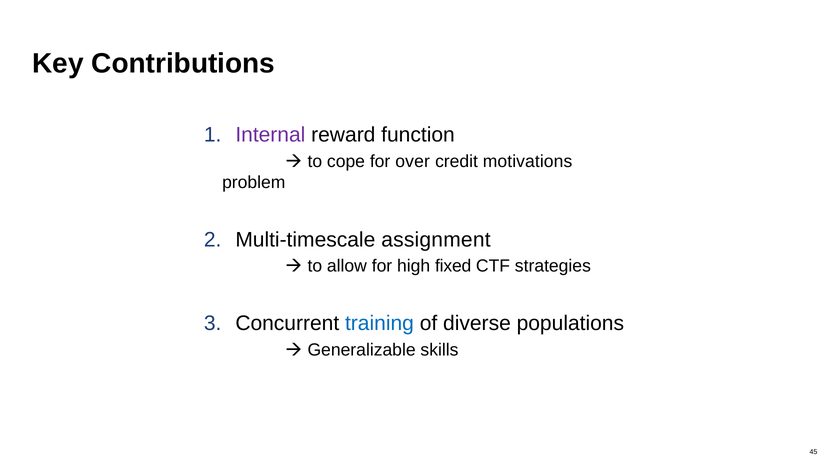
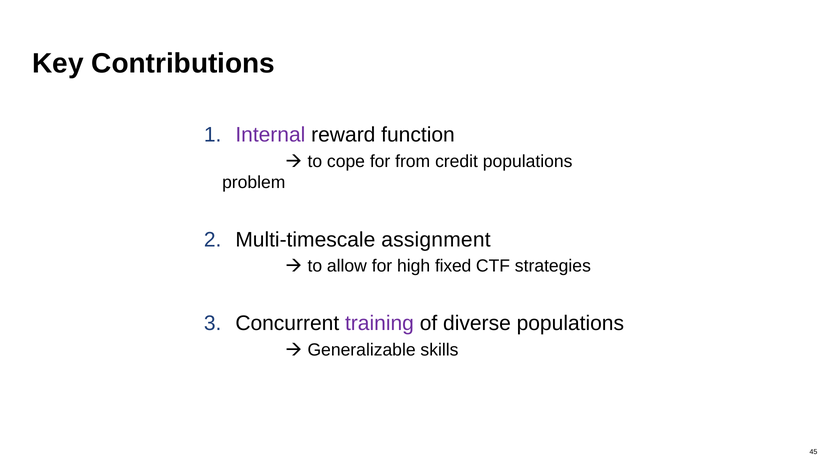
over: over -> from
credit motivations: motivations -> populations
training colour: blue -> purple
